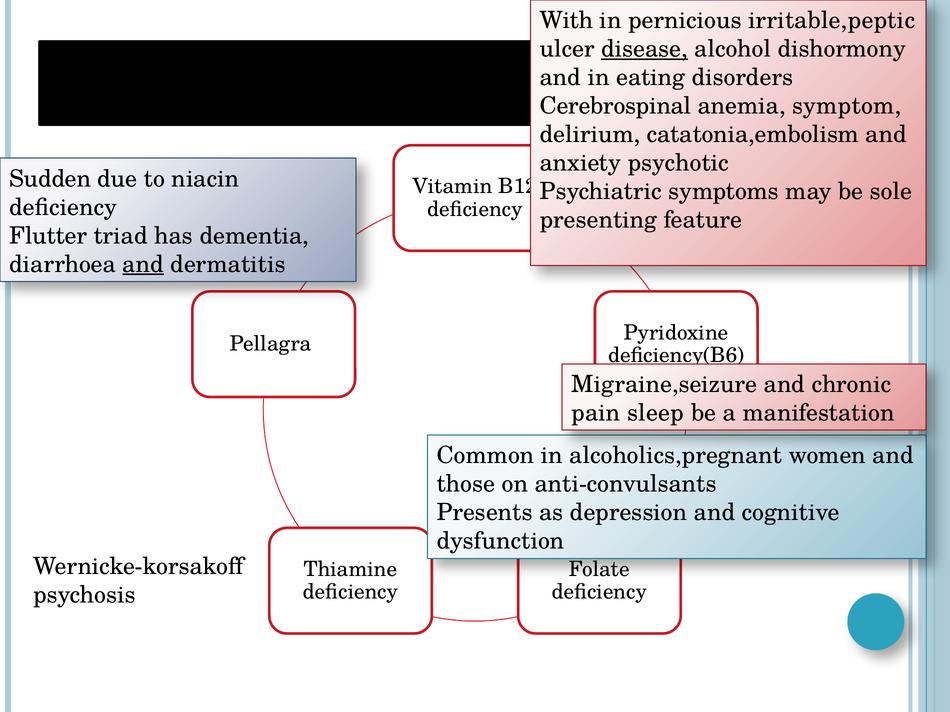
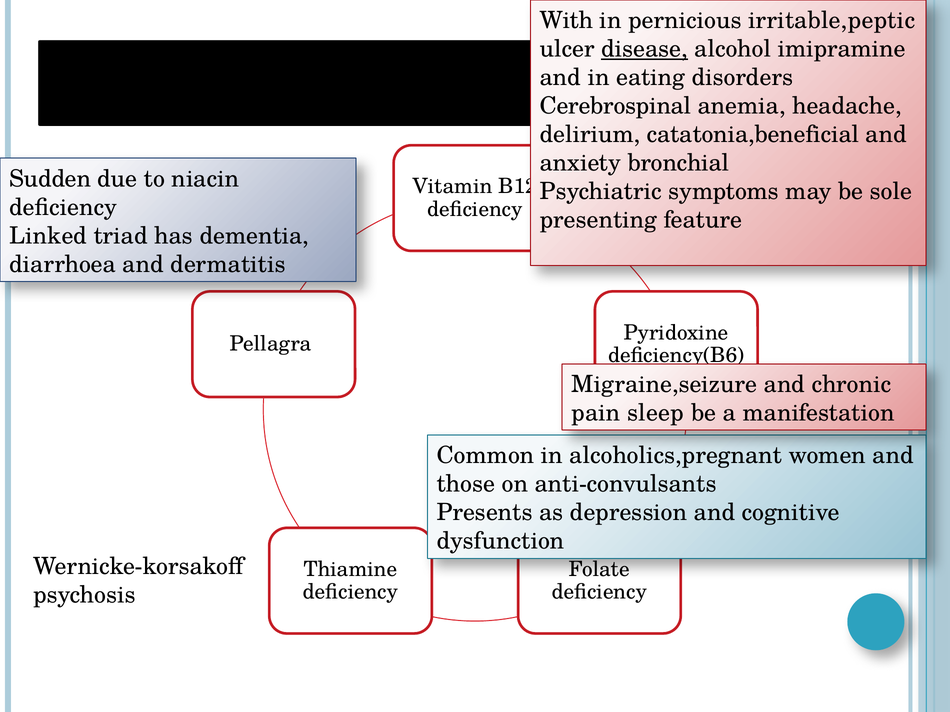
dishormony: dishormony -> imipramine
symptom: symptom -> headache
catatonia,embolism: catatonia,embolism -> catatonia,beneficial
psychotic: psychotic -> bronchial
Flutter: Flutter -> Linked
and at (143, 264) underline: present -> none
